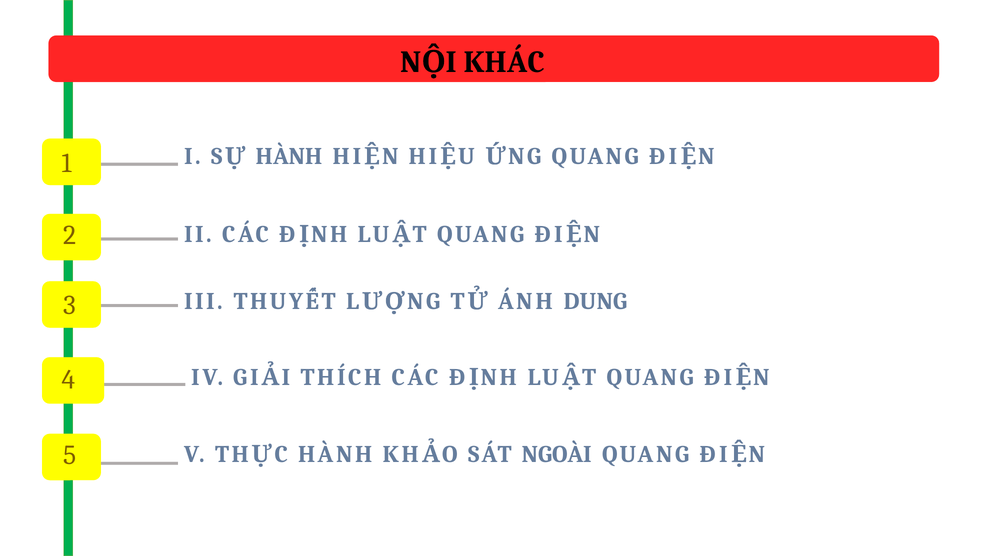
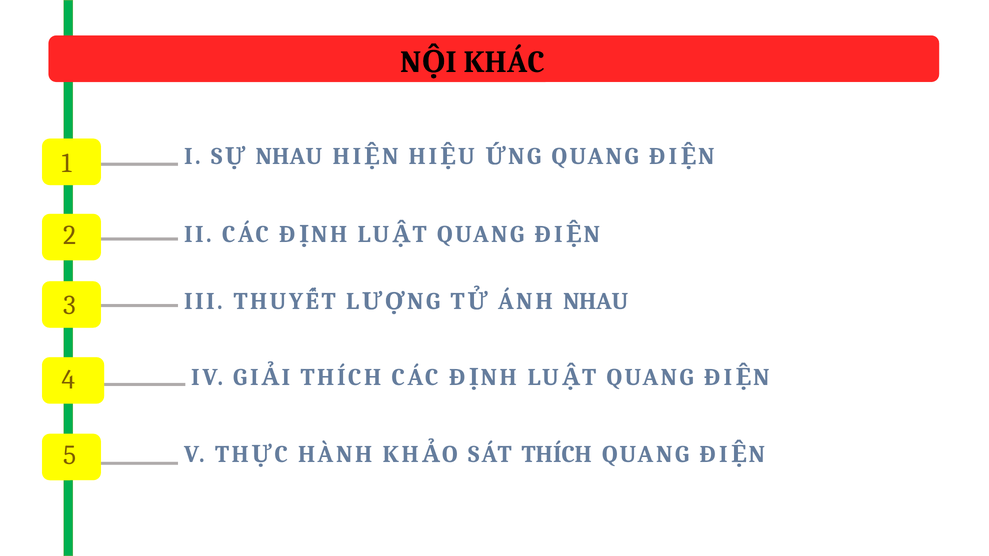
HÀNH at (289, 157): HÀNH -> NHAU
ÁNH DUNG: DUNG -> NHAU
SÁT NGOÀI: NGOÀI -> THÍCH
